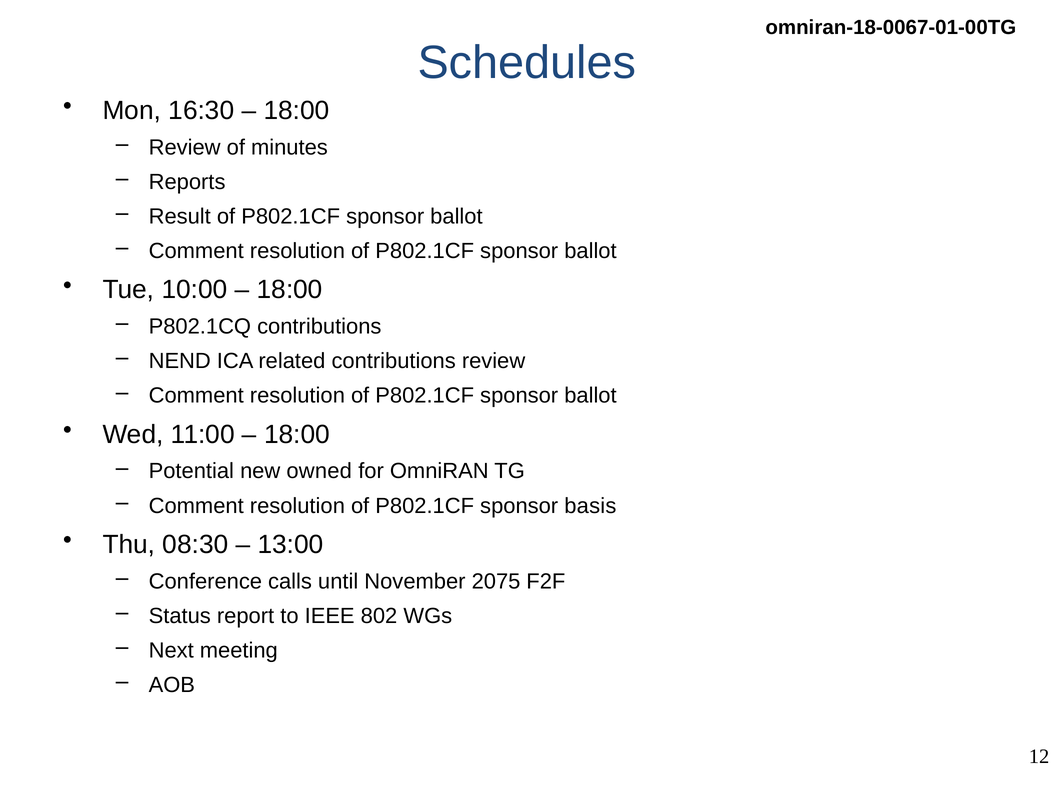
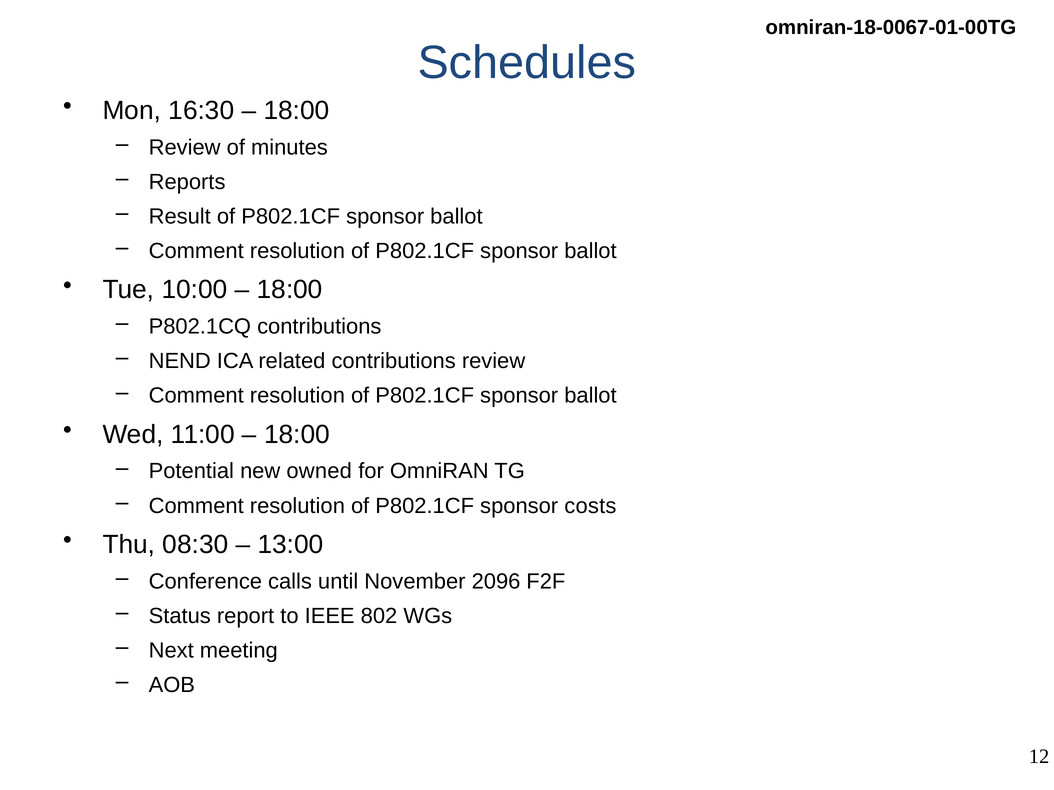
basis: basis -> costs
2075: 2075 -> 2096
